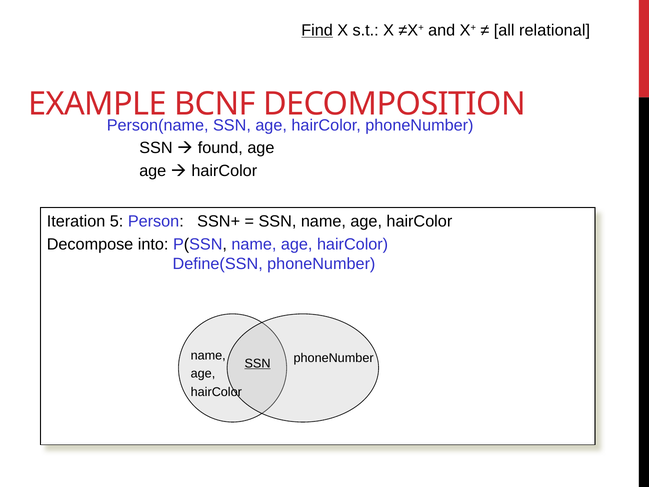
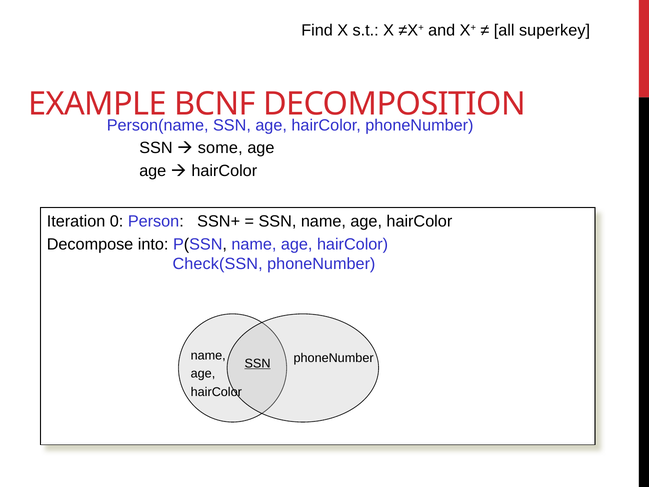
Find underline: present -> none
relational: relational -> superkey
found: found -> some
5: 5 -> 0
Define(SSN: Define(SSN -> Check(SSN
